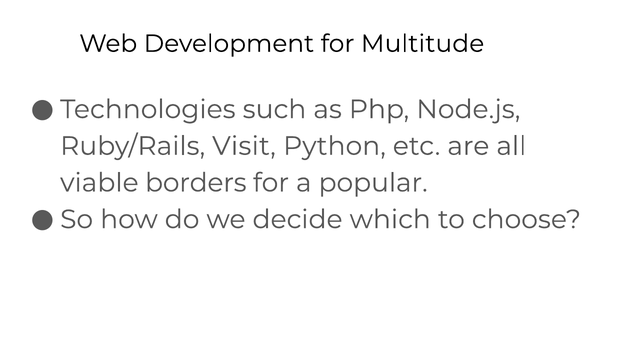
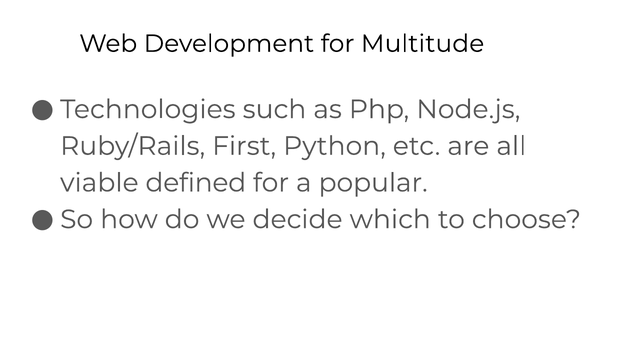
Visit: Visit -> First
borders: borders -> defined
